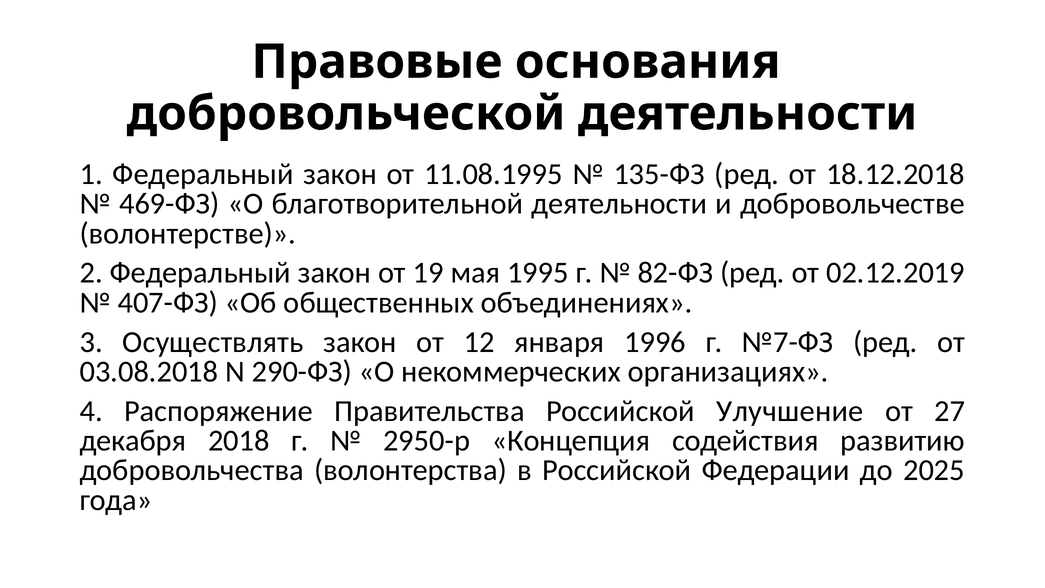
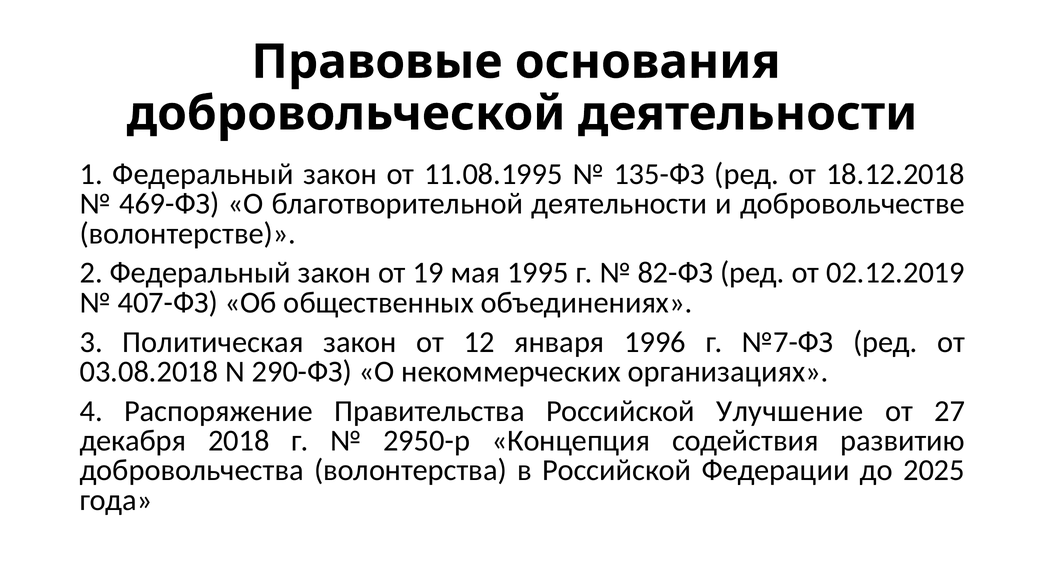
Осуществлять: Осуществлять -> Политическая
